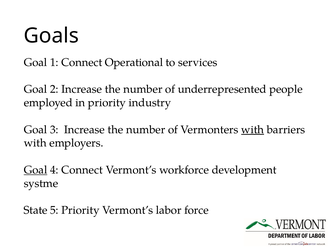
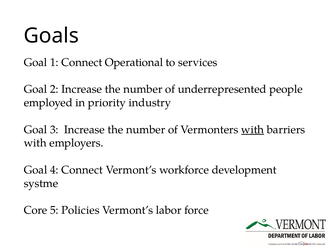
Goal at (36, 170) underline: present -> none
State: State -> Core
5 Priority: Priority -> Policies
